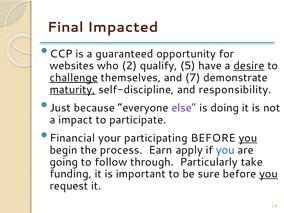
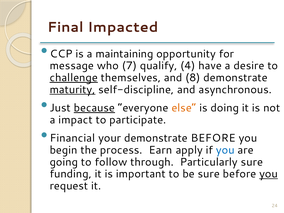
guaranteed: guaranteed -> maintaining
websites: websites -> message
2: 2 -> 7
5: 5 -> 4
desire underline: present -> none
7: 7 -> 8
responsibility: responsibility -> asynchronous
because underline: none -> present
else colour: purple -> orange
your participating: participating -> demonstrate
you at (248, 138) underline: present -> none
Particularly take: take -> sure
